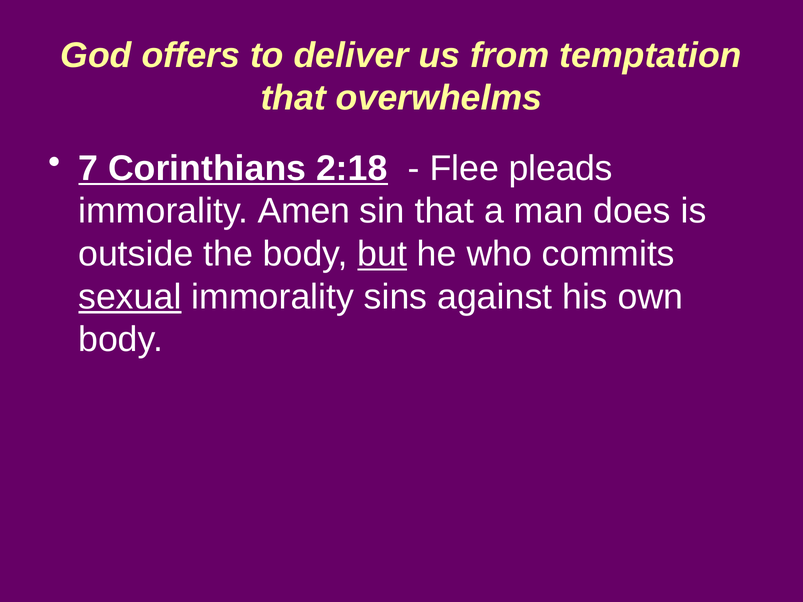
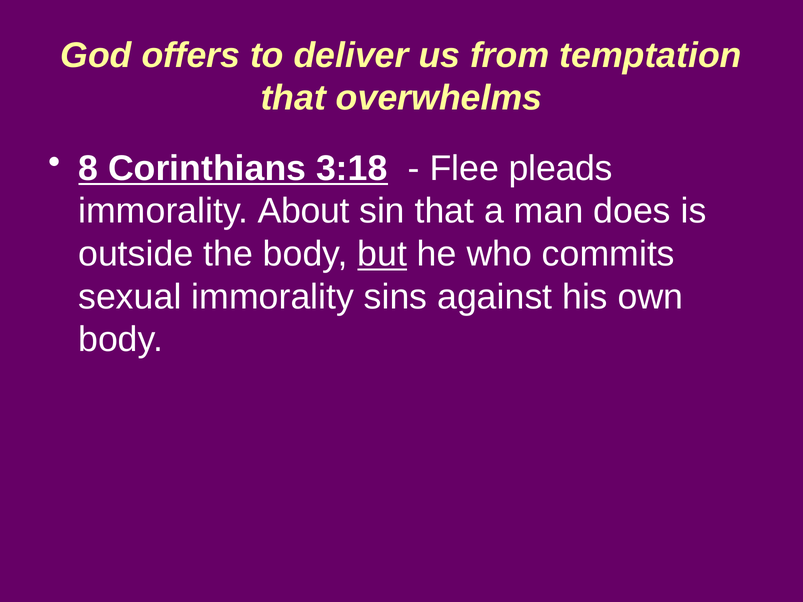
7: 7 -> 8
2:18: 2:18 -> 3:18
Amen: Amen -> About
sexual underline: present -> none
